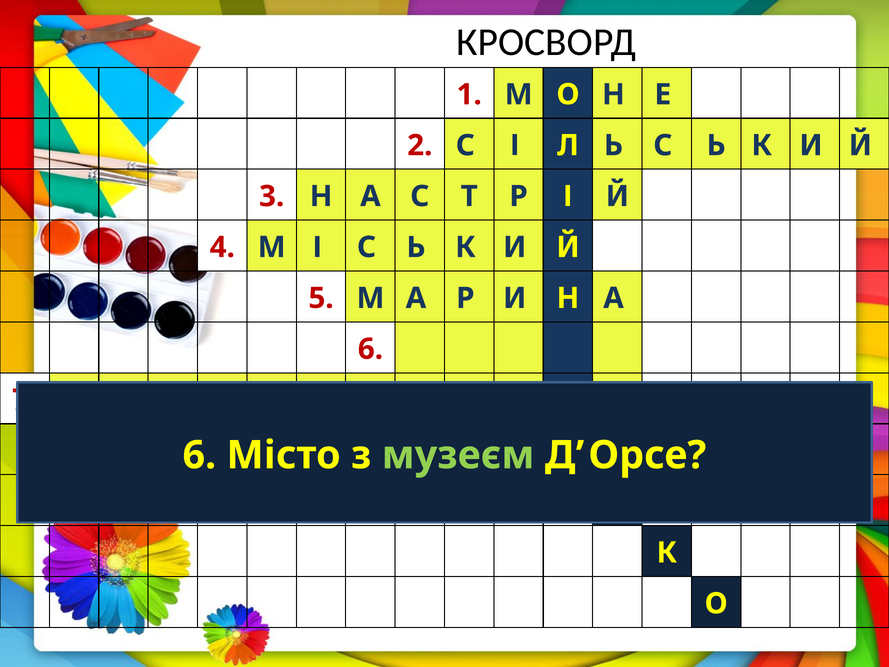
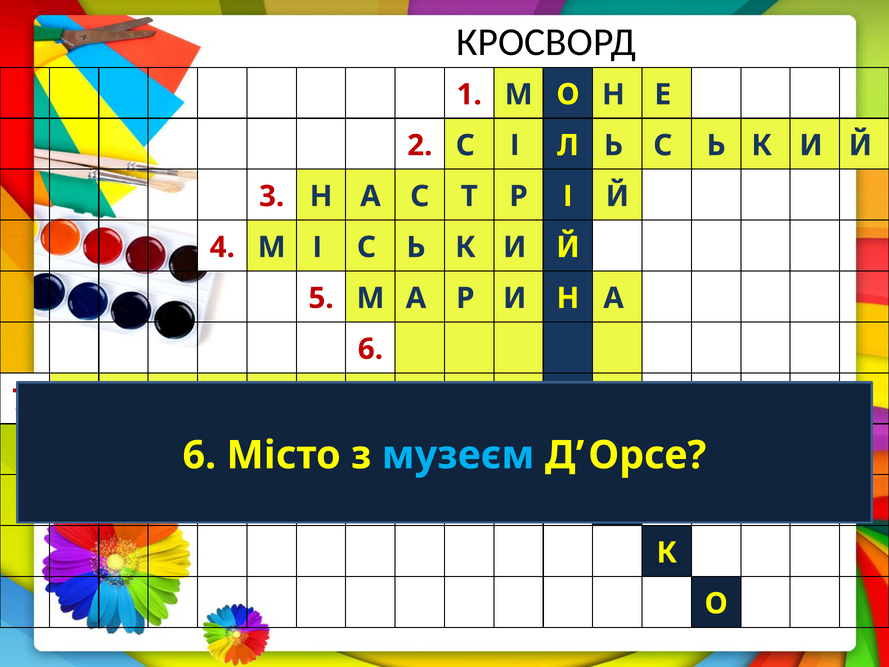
музеєм colour: light green -> light blue
